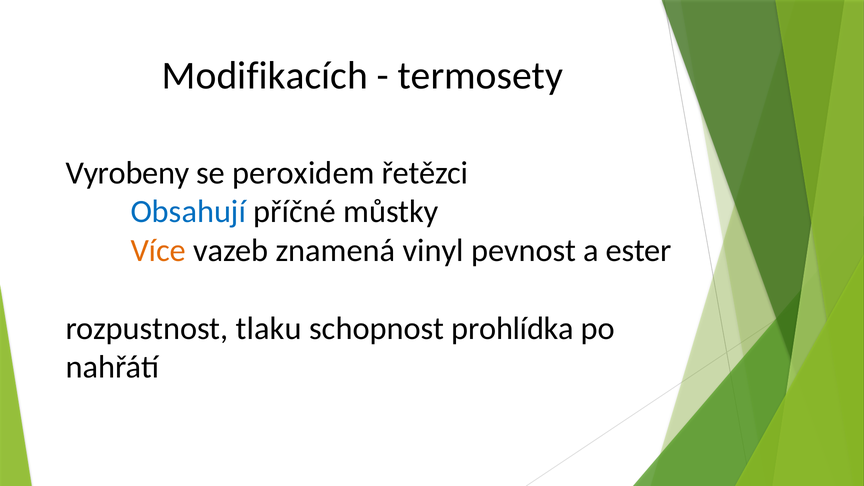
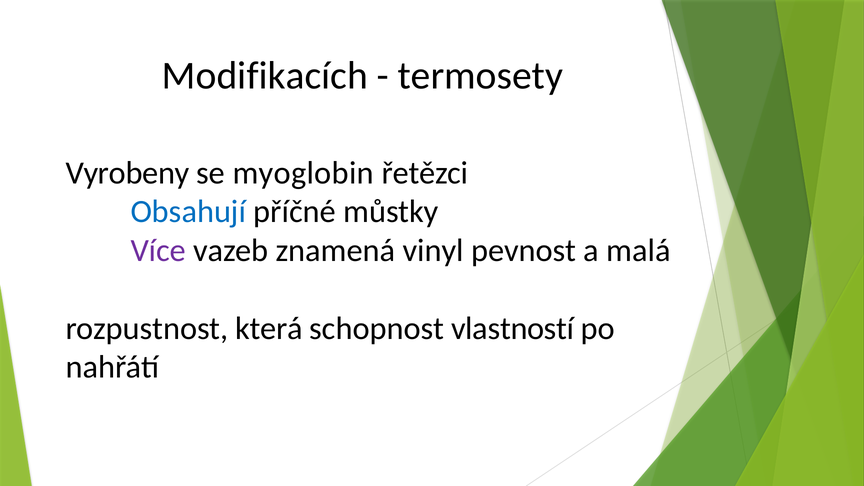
peroxidem: peroxidem -> myoglobin
Více colour: orange -> purple
ester: ester -> malá
tlaku: tlaku -> která
prohlídka: prohlídka -> vlastností
